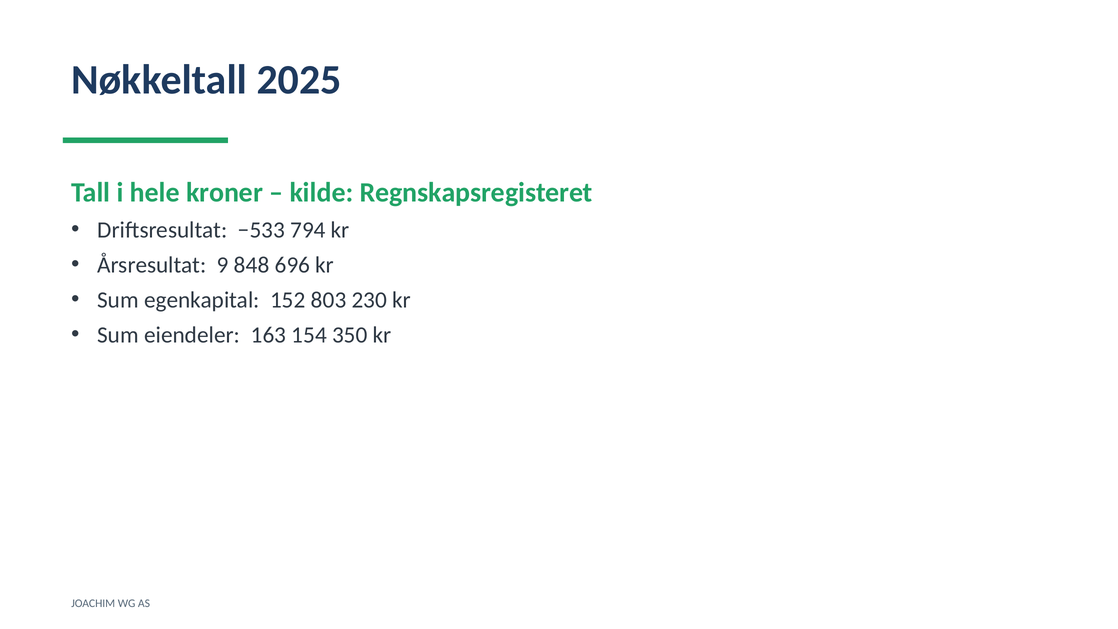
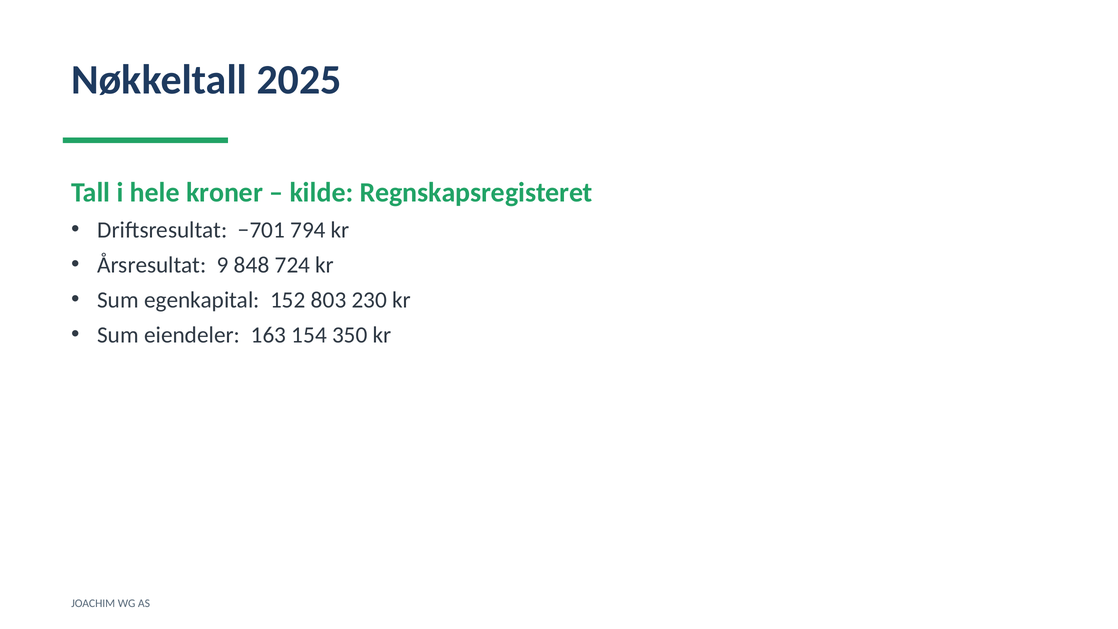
−533: −533 -> −701
696: 696 -> 724
